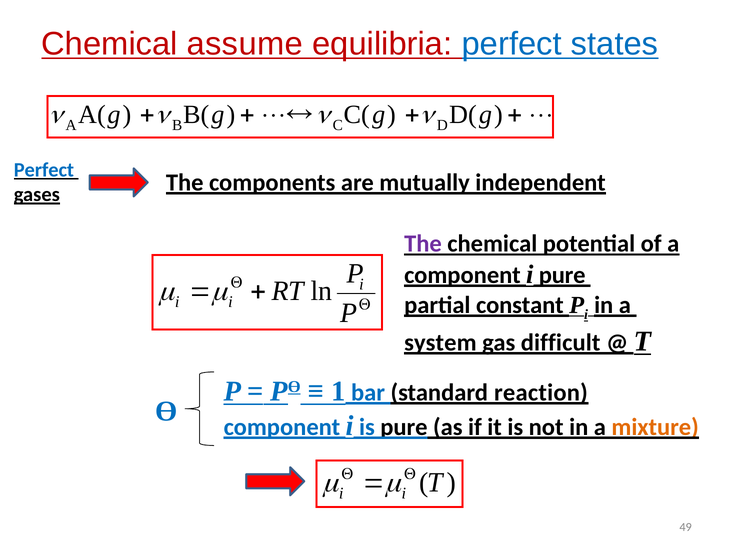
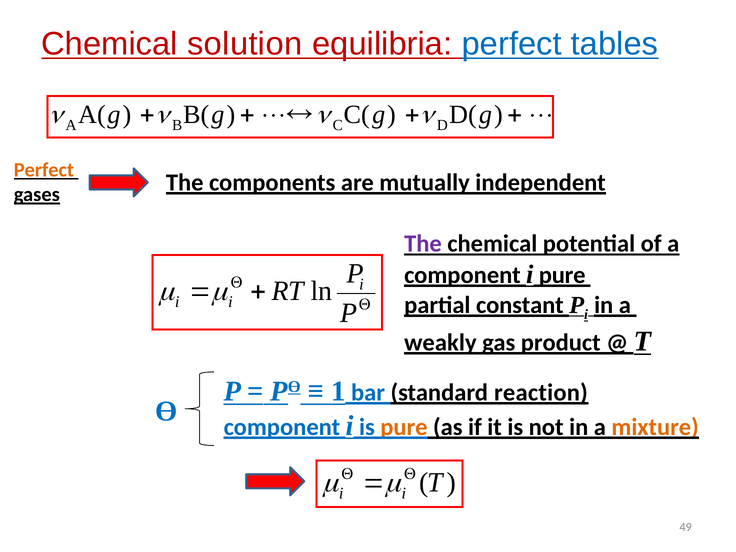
assume: assume -> solution
states: states -> tables
Perfect at (44, 170) colour: blue -> orange
system: system -> weakly
difficult: difficult -> product
pure at (404, 427) colour: black -> orange
